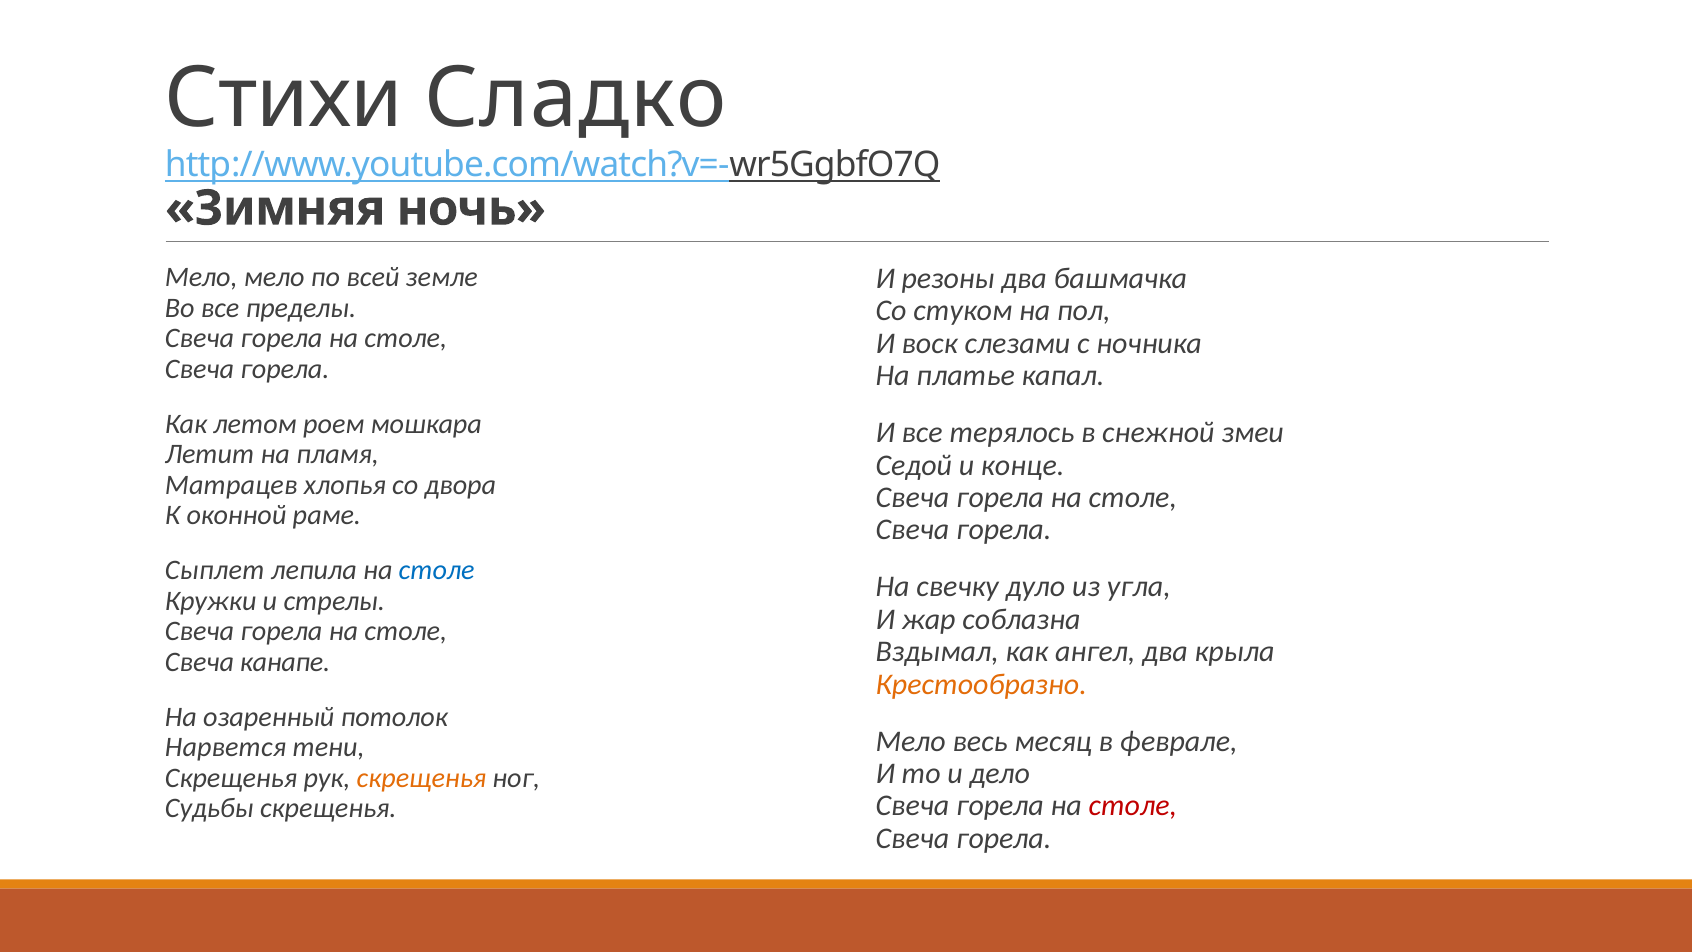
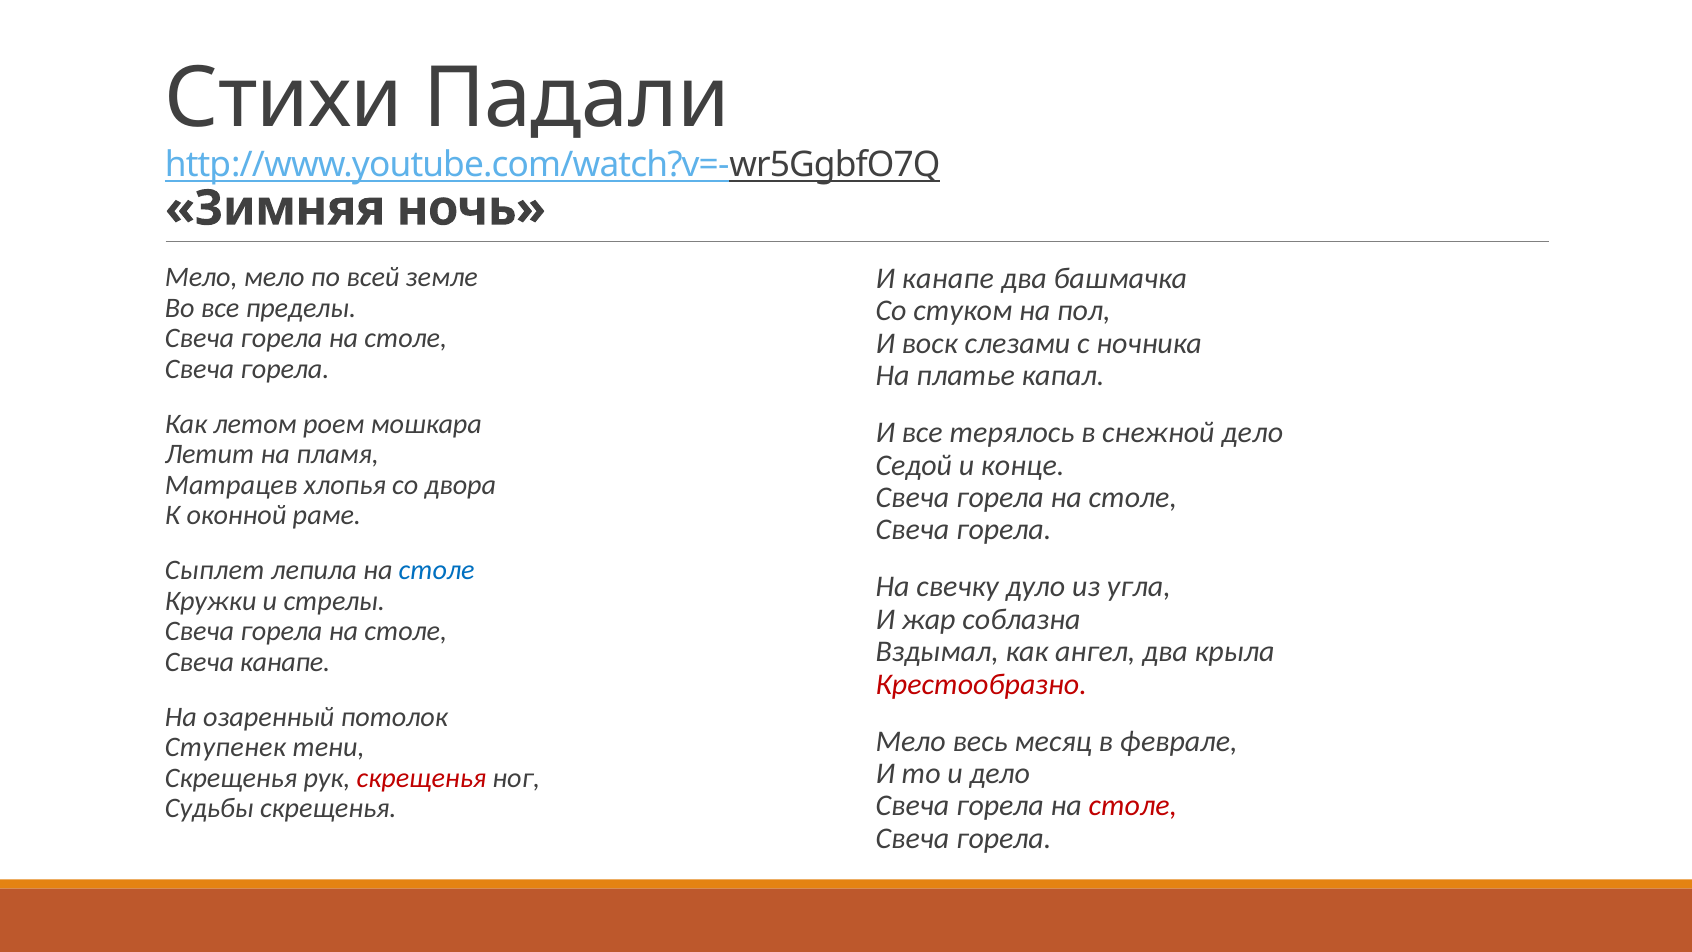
Сладко: Сладко -> Падали
И резоны: резоны -> канапе
снежной змеи: змеи -> дело
Крестообразно colour: orange -> red
Нарвется: Нарвется -> Ступенек
скрещенья at (421, 778) colour: orange -> red
